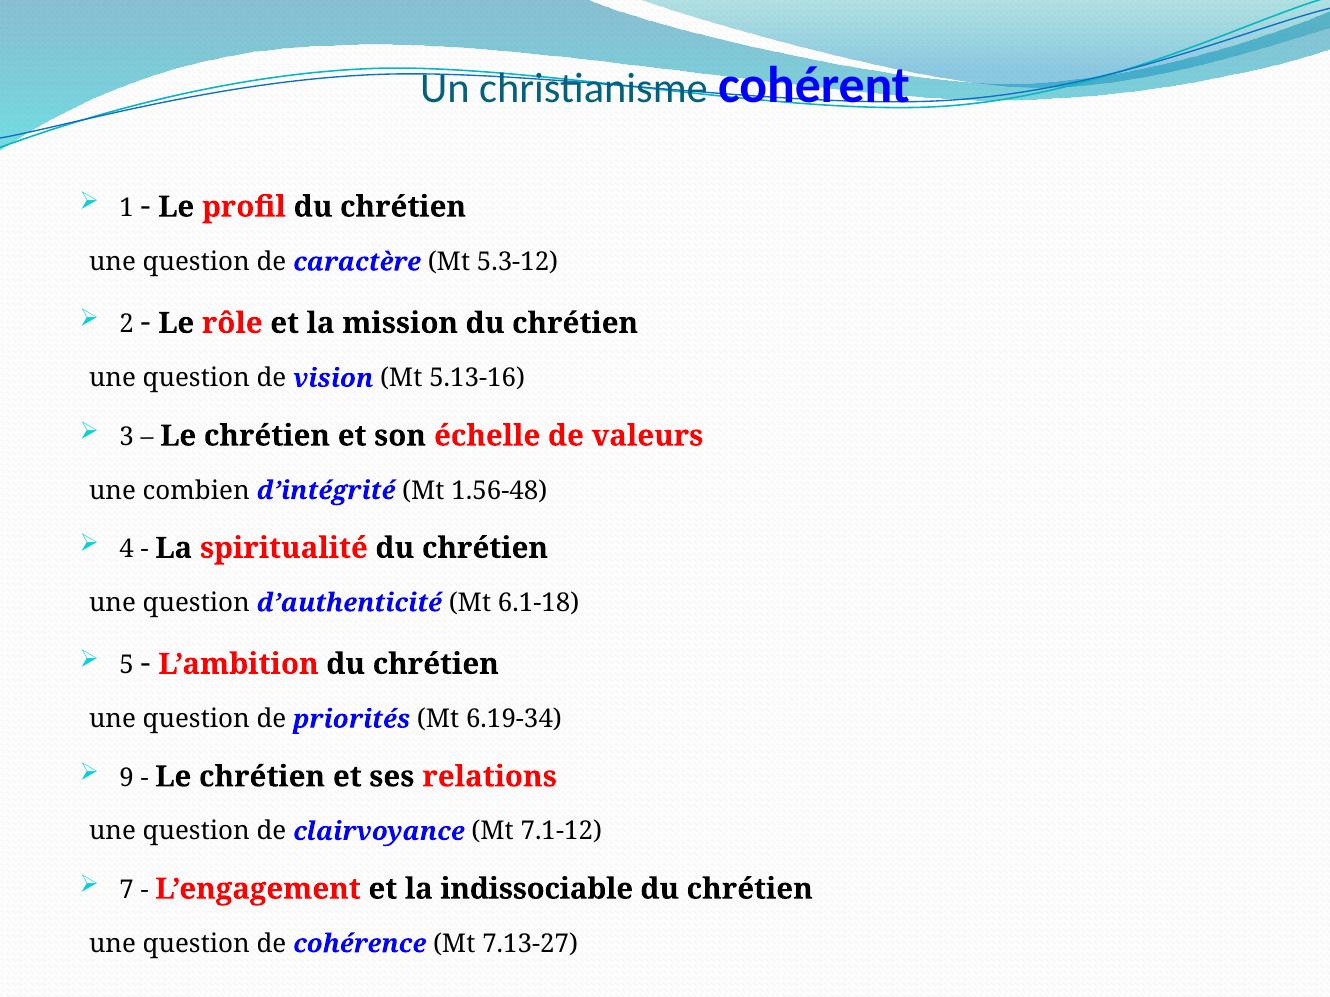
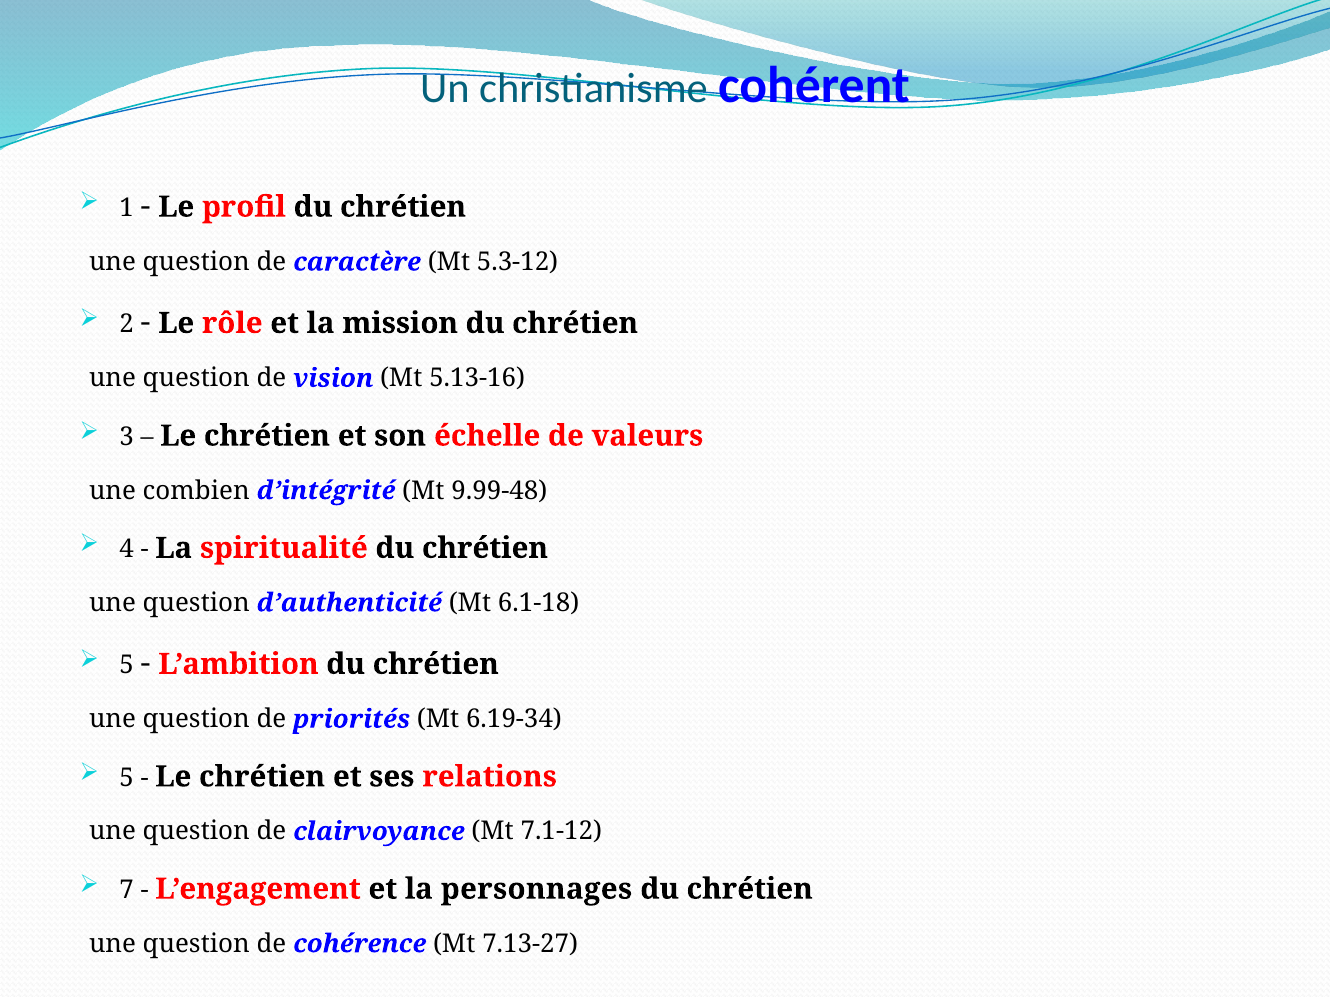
1.56-48: 1.56-48 -> 9.99-48
9 at (127, 778): 9 -> 5
indissociable: indissociable -> personnages
